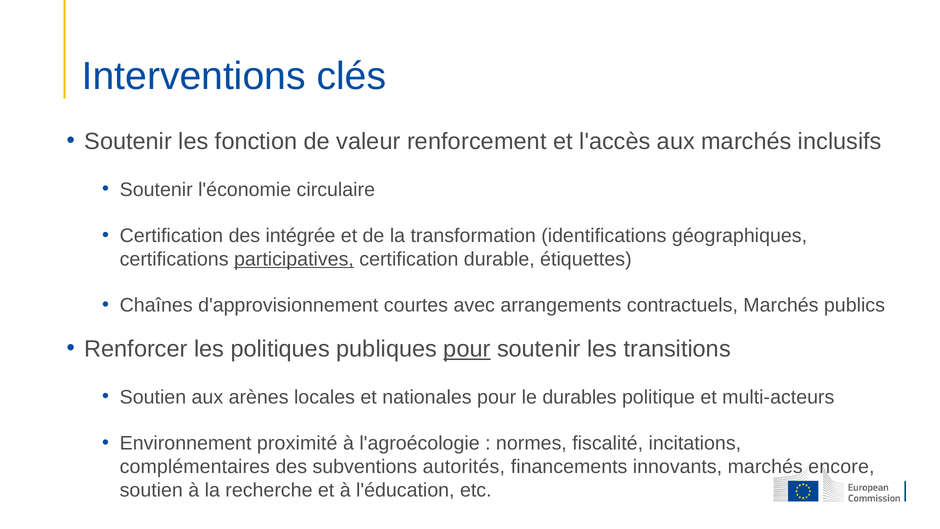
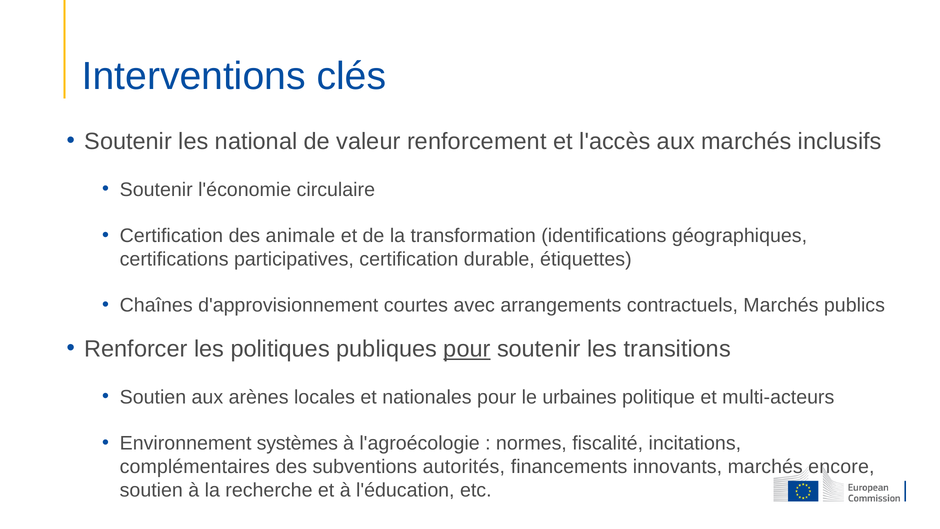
fonction: fonction -> national
intégrée: intégrée -> animale
participatives underline: present -> none
durables: durables -> urbaines
proximité: proximité -> systèmes
